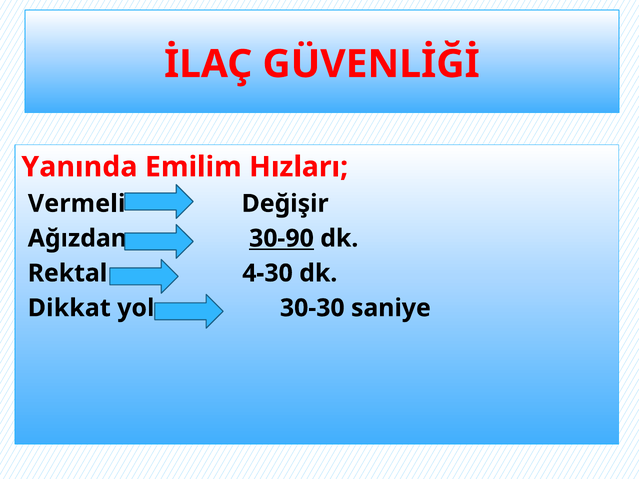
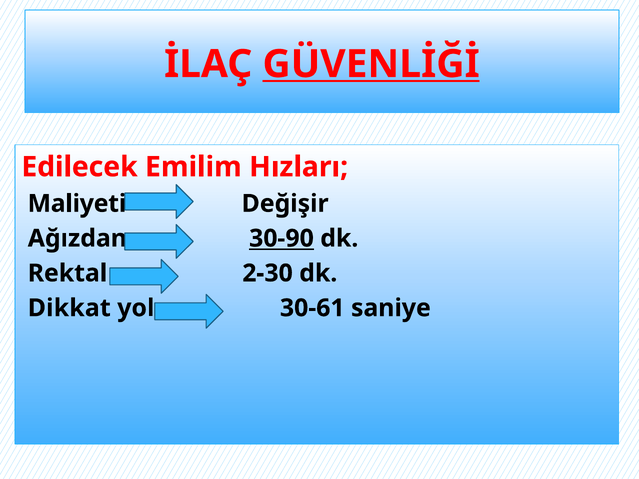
GÜVENLİĞİ underline: none -> present
Yanında: Yanında -> Edilecek
Vermeli: Vermeli -> Maliyeti
4-30: 4-30 -> 2-30
30-30: 30-30 -> 30-61
